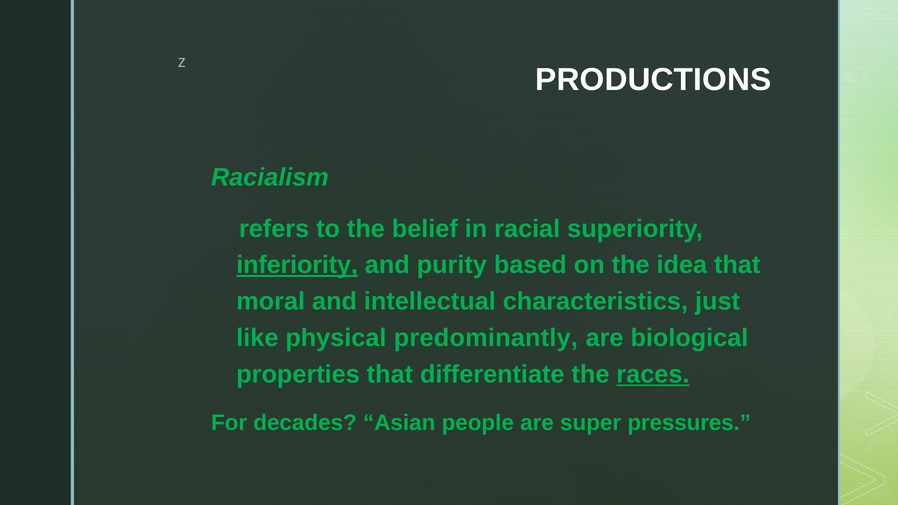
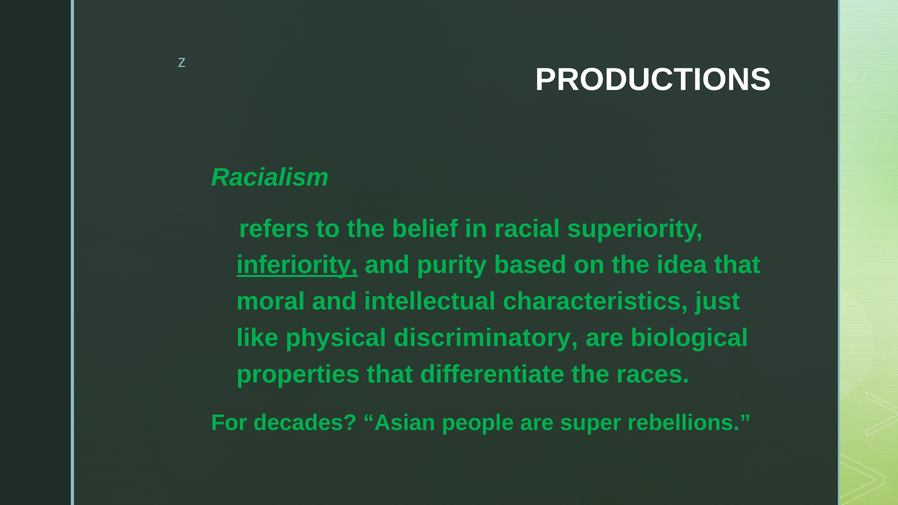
predominantly: predominantly -> discriminatory
races underline: present -> none
pressures: pressures -> rebellions
